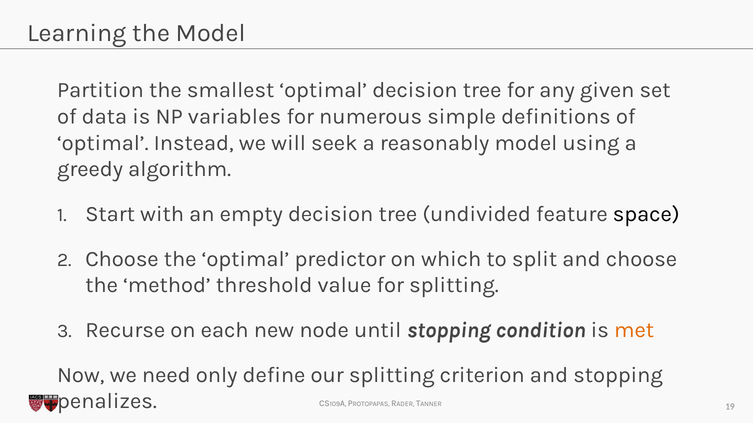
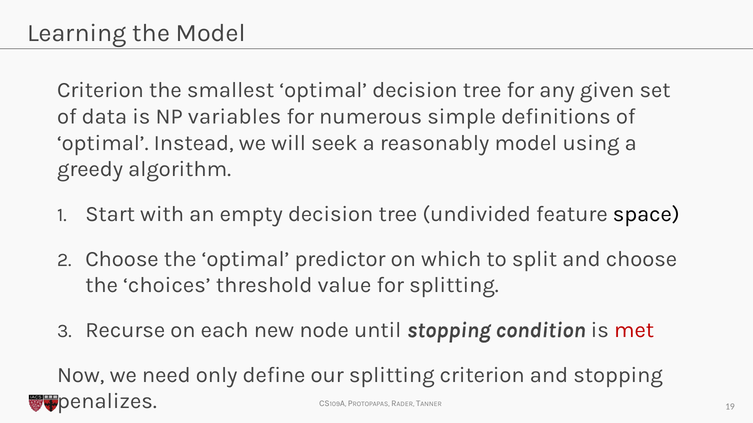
Partition at (100, 90): Partition -> Criterion
method: method -> choices
met colour: orange -> red
